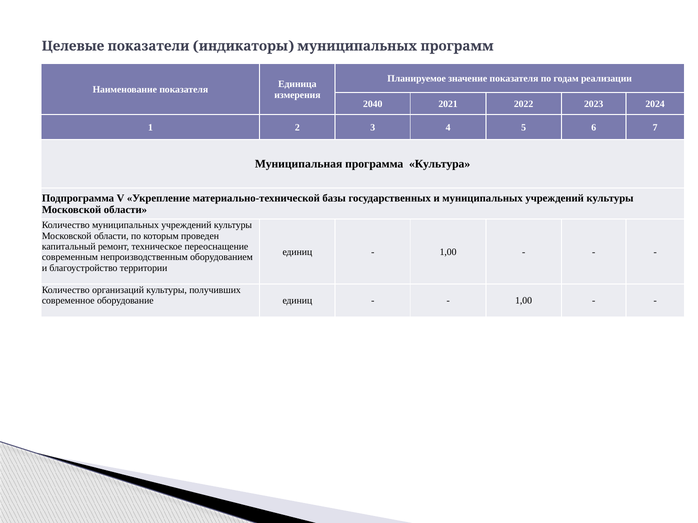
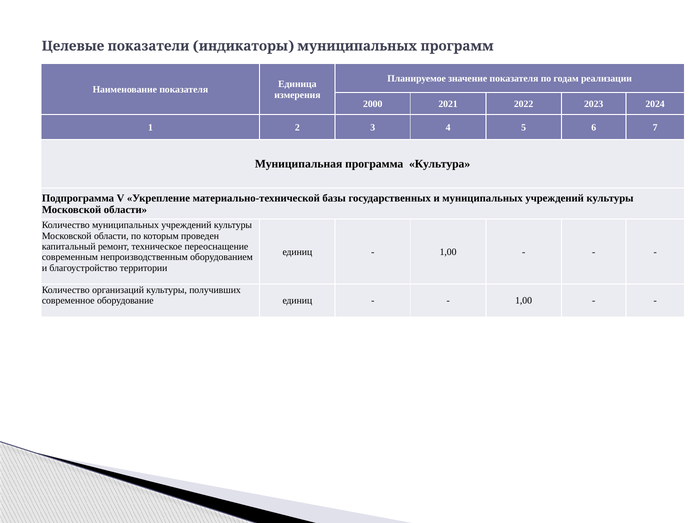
2040: 2040 -> 2000
